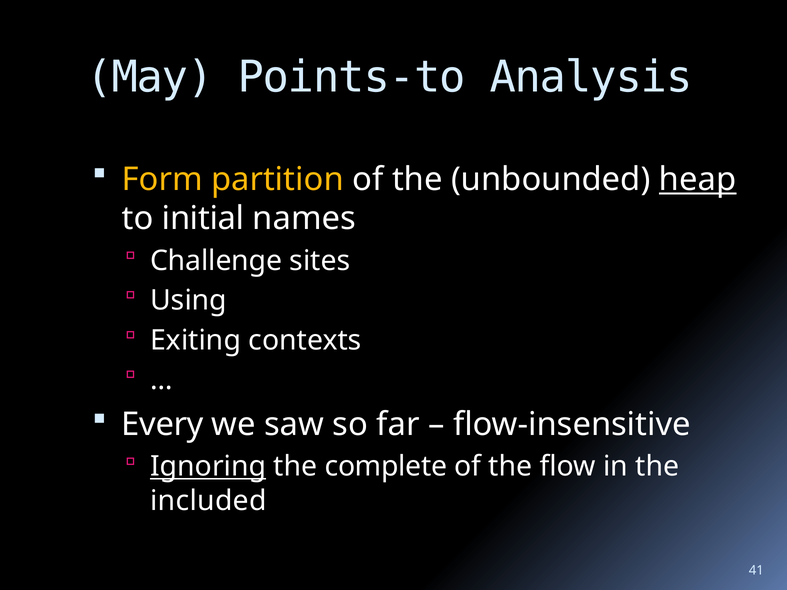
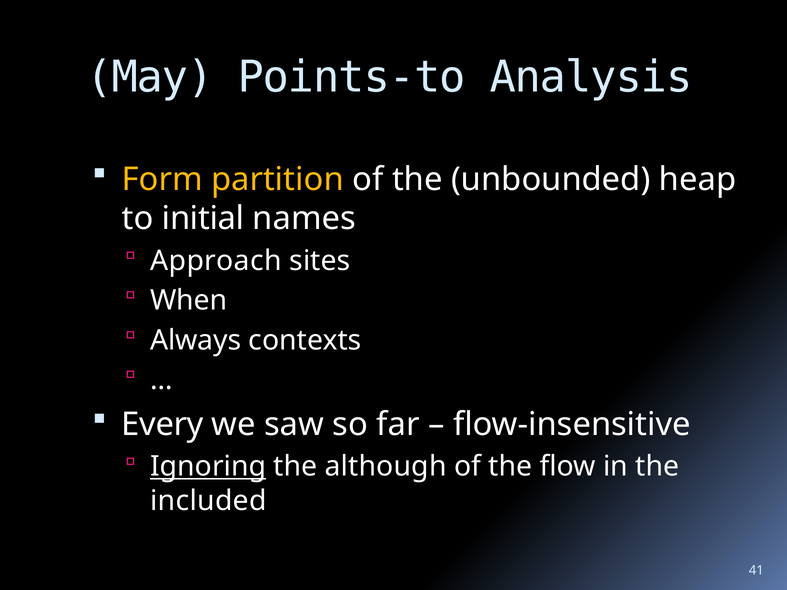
heap underline: present -> none
Challenge: Challenge -> Approach
Using: Using -> When
Exiting: Exiting -> Always
complete: complete -> although
